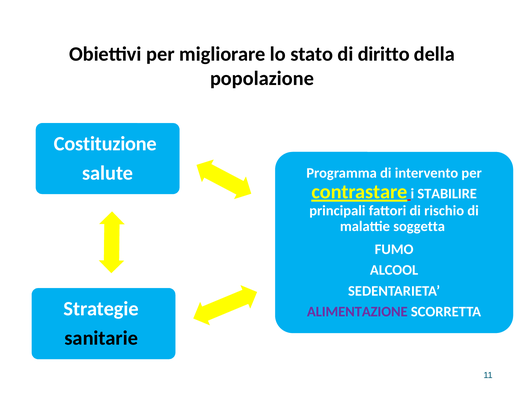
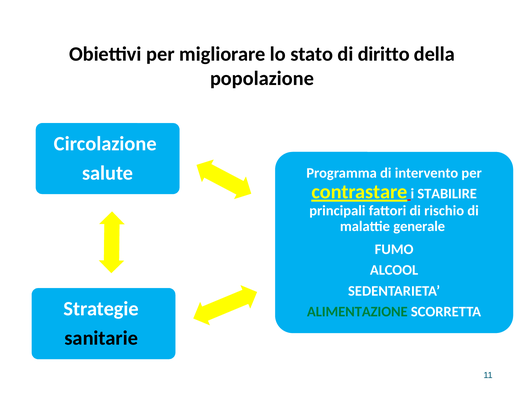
Costituzione: Costituzione -> Circolazione
soggetta: soggetta -> generale
ALIMENTAZIONE colour: purple -> green
